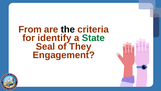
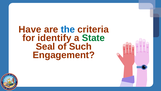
From: From -> Have
the colour: black -> blue
They: They -> Such
